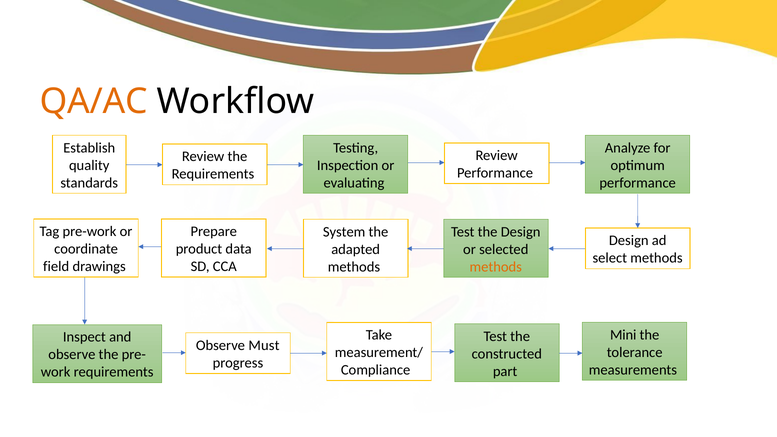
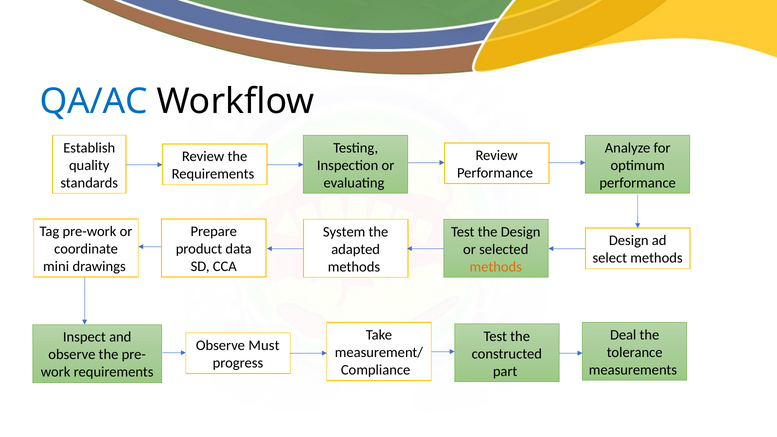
QA/AC colour: orange -> blue
field: field -> mini
Mini: Mini -> Deal
